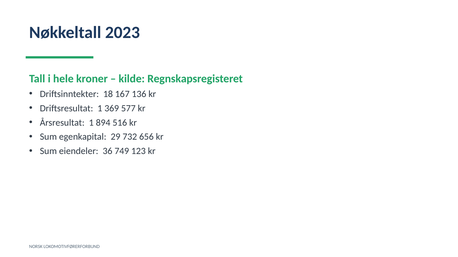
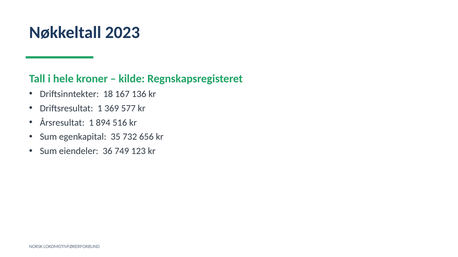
29: 29 -> 35
